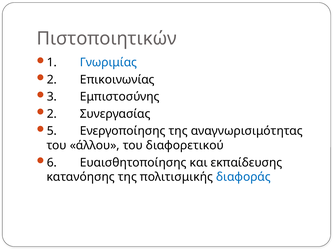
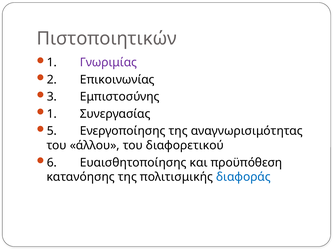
Γνωριμίας colour: blue -> purple
2 at (52, 114): 2 -> 1
εκπαίδευσης: εκπαίδευσης -> προϋπόθεση
